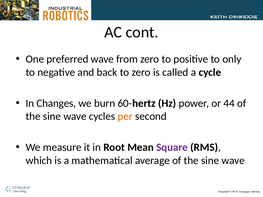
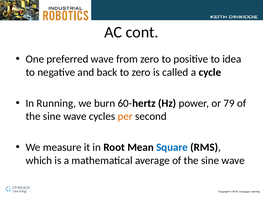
only: only -> idea
Changes: Changes -> Running
44: 44 -> 79
Square colour: purple -> blue
